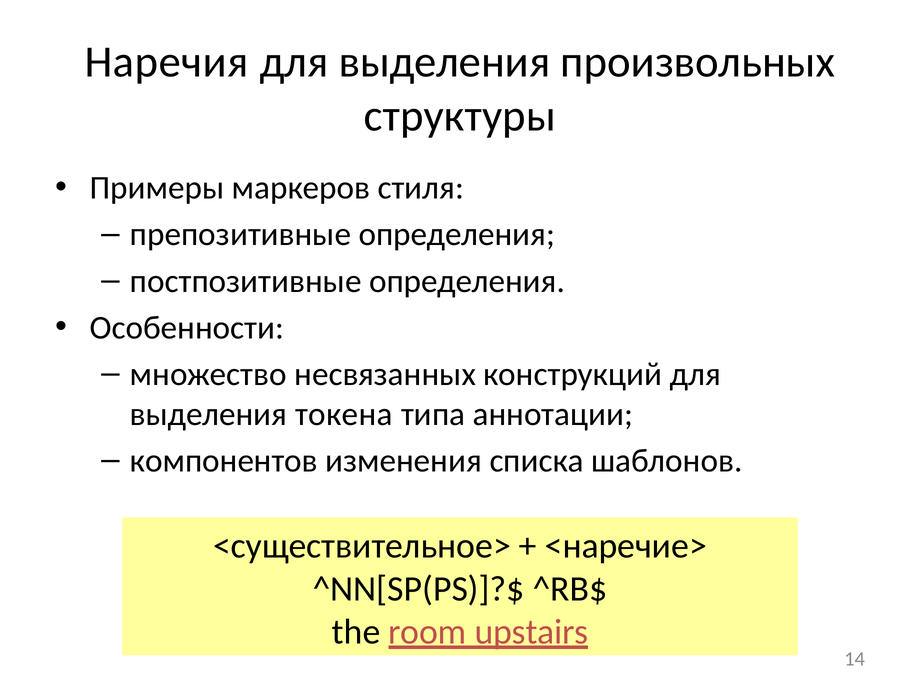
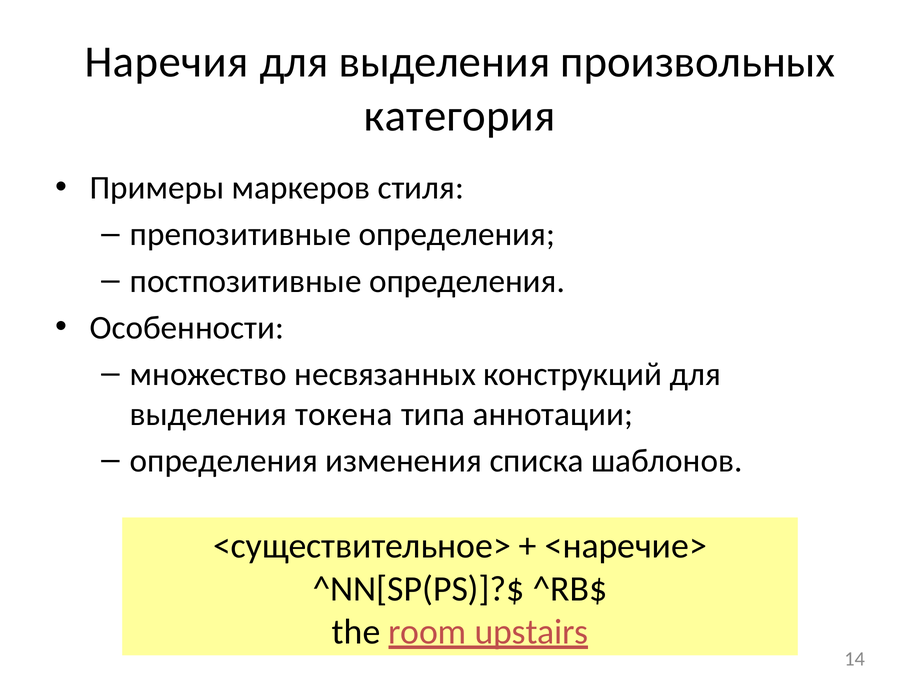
структуры: структуры -> категория
компонентов at (224, 461): компонентов -> определения
